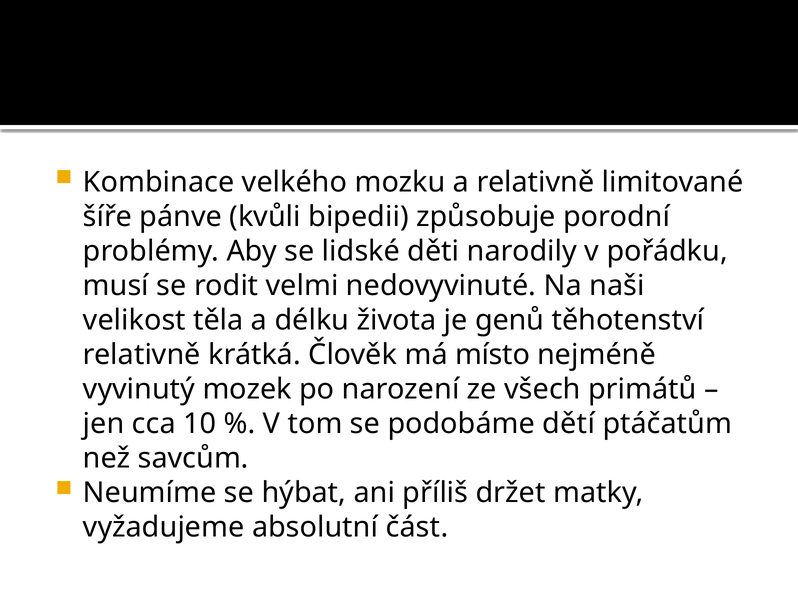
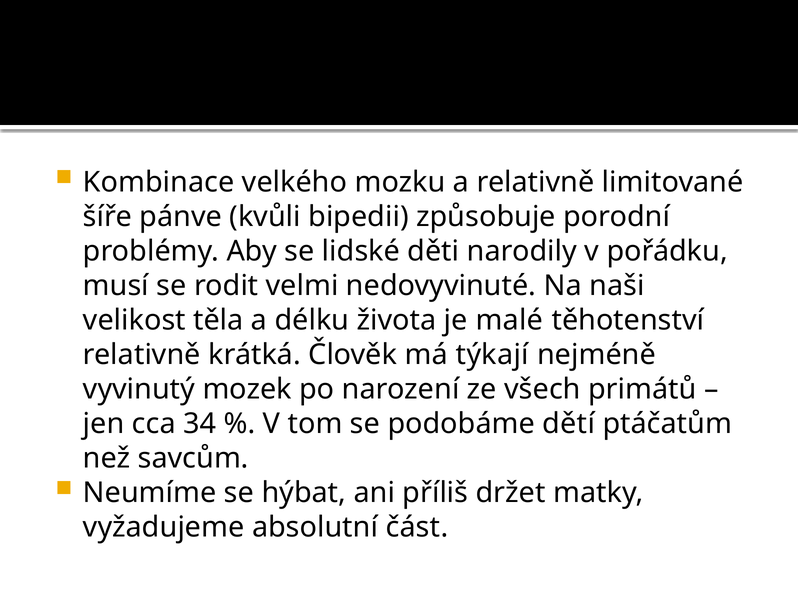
genů: genů -> malé
místo: místo -> týkají
10: 10 -> 34
